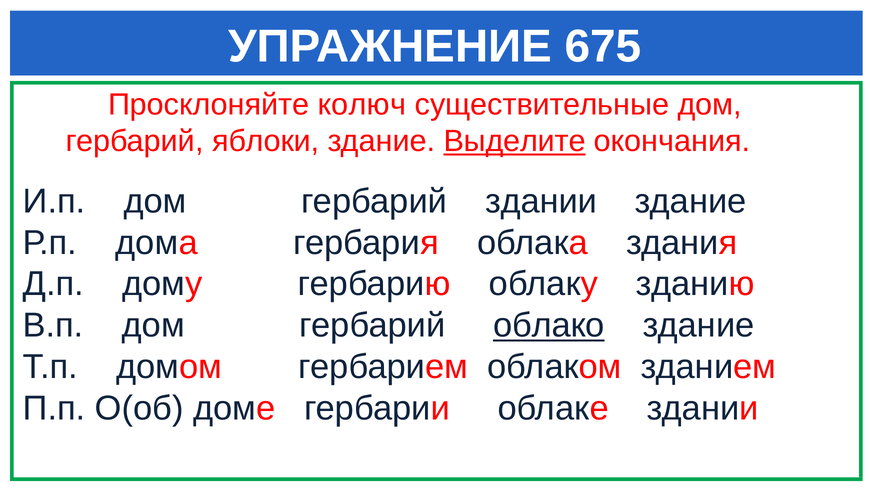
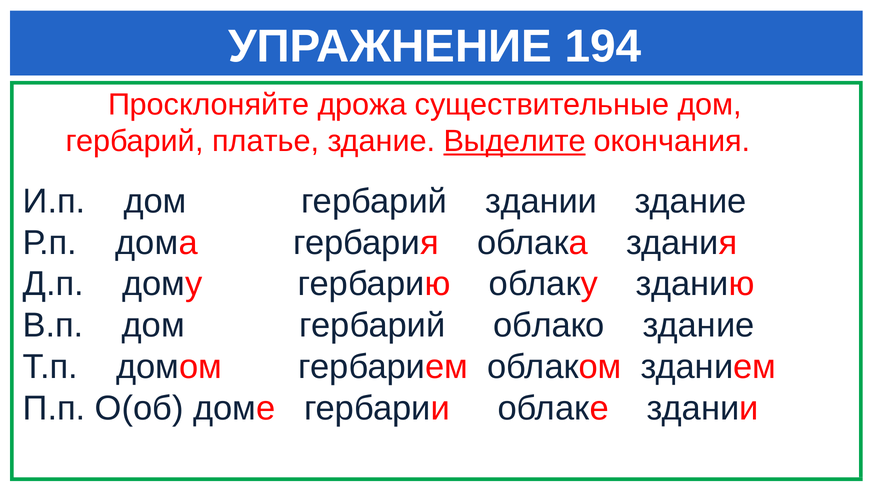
675: 675 -> 194
колюч: колюч -> дрожа
яблоки: яблоки -> платье
облако underline: present -> none
